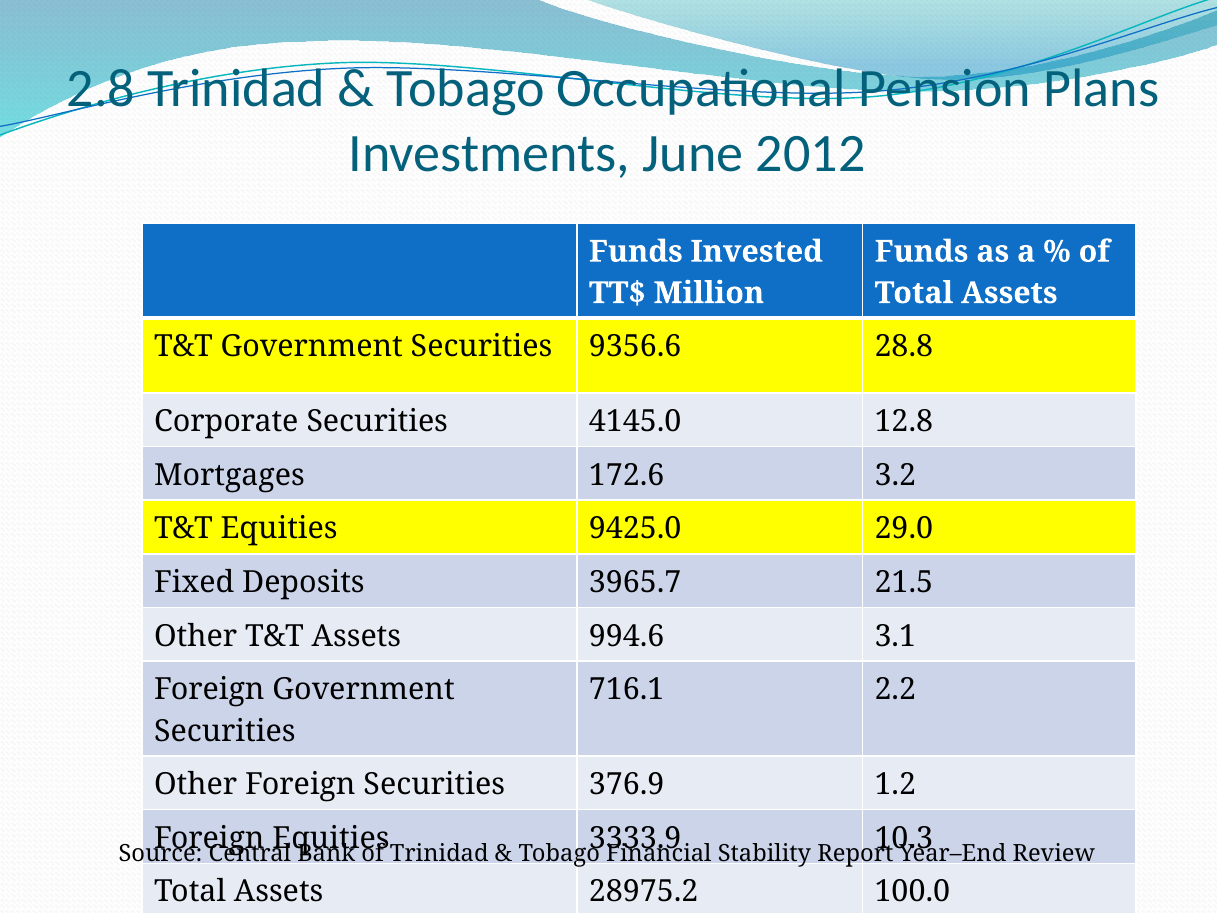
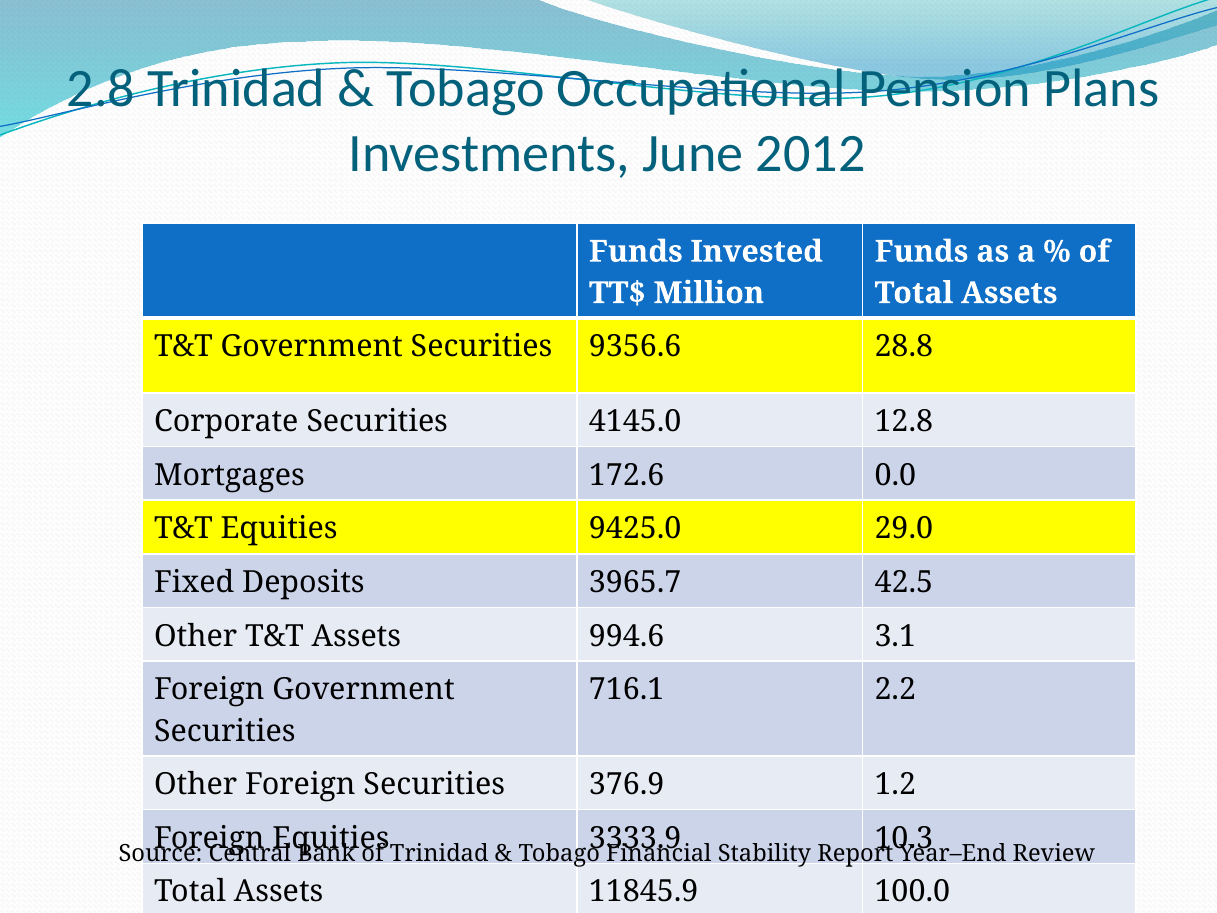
3.2: 3.2 -> 0.0
21.5: 21.5 -> 42.5
28975.2: 28975.2 -> 11845.9
